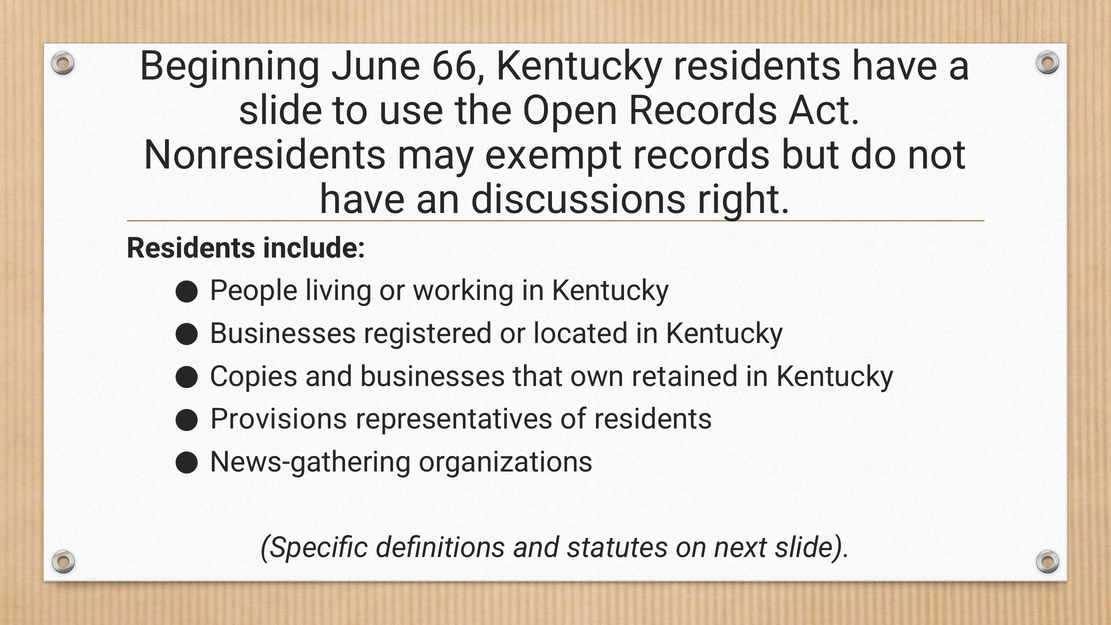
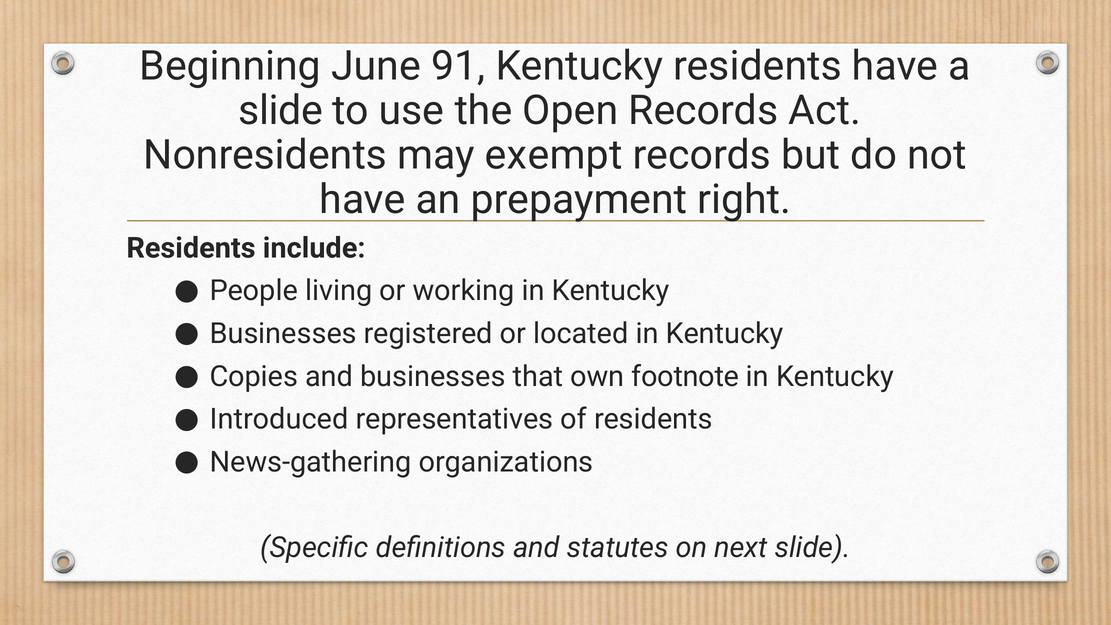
66: 66 -> 91
discussions: discussions -> prepayment
retained: retained -> footnote
Provisions: Provisions -> Introduced
